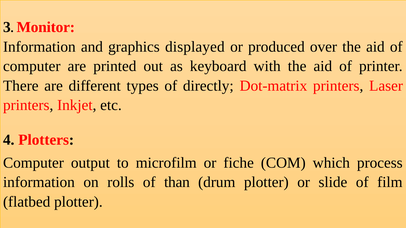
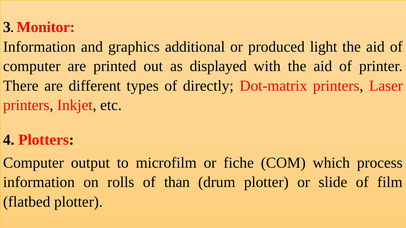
displayed: displayed -> additional
over: over -> light
keyboard: keyboard -> displayed
